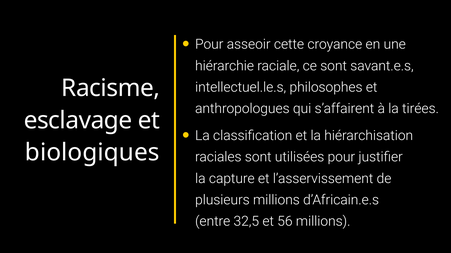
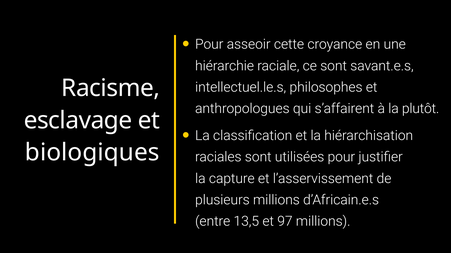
tirées: tirées -> plutôt
32,5: 32,5 -> 13,5
56: 56 -> 97
